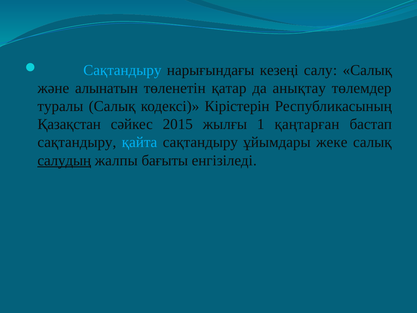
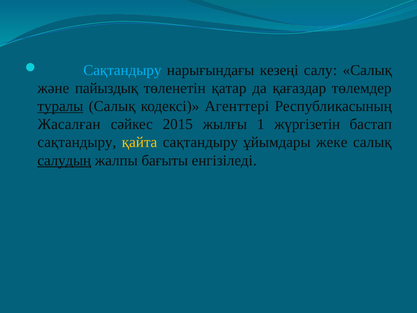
алынатын: алынатын -> пайыздық
анықтау: анықтау -> қағаздар
туралы underline: none -> present
Кірістерін: Кірістерін -> Агенттері
Қазақстан: Қазақстан -> Жасалған
қаңтарған: қаңтарған -> жүргізетін
қайта colour: light blue -> yellow
